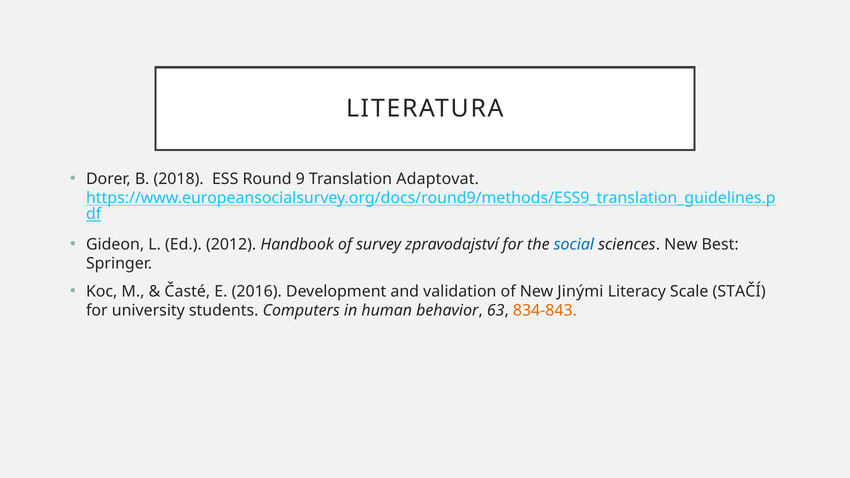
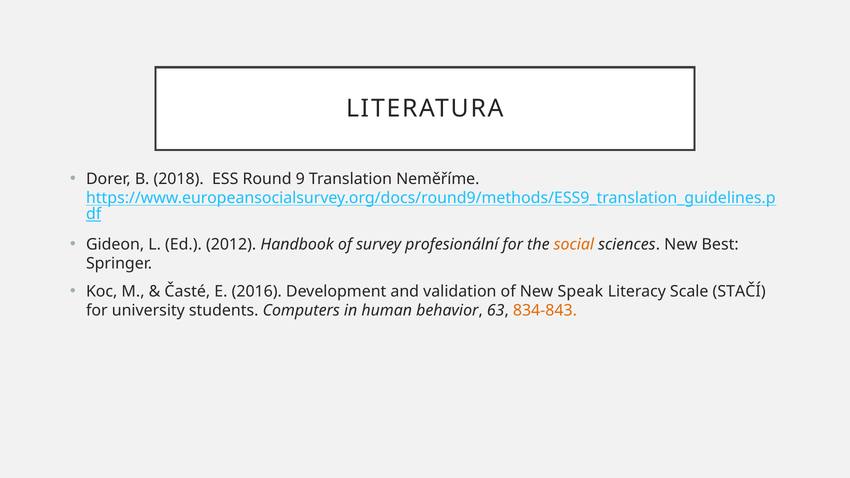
Adaptovat: Adaptovat -> Neměříme
zpravodajství: zpravodajství -> profesionální
social colour: blue -> orange
Jinými: Jinými -> Speak
